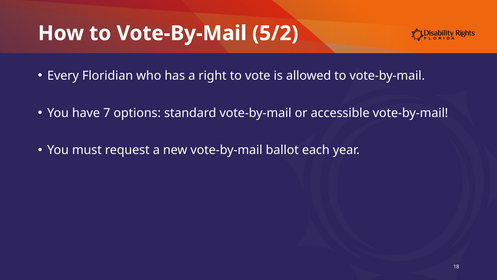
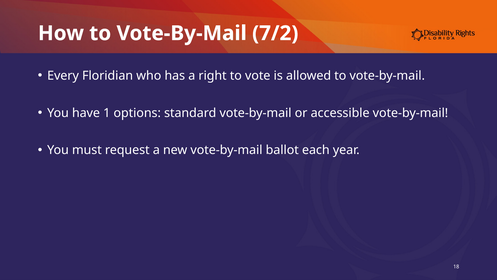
5/2: 5/2 -> 7/2
7: 7 -> 1
